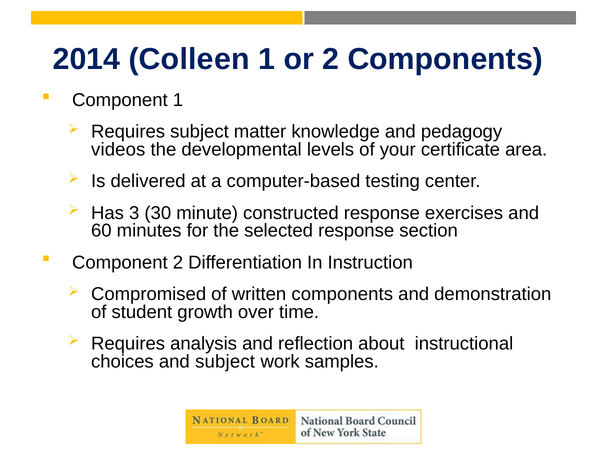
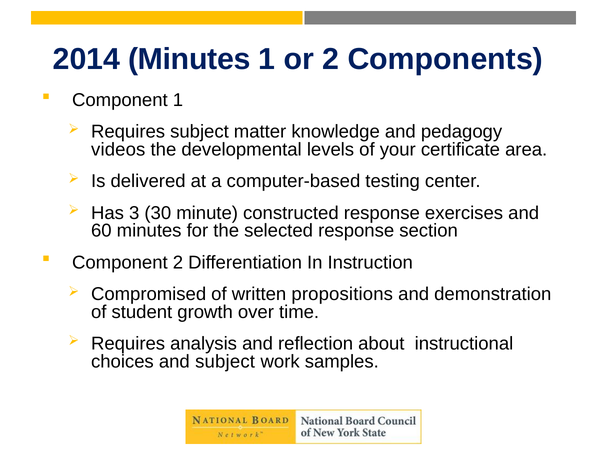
2014 Colleen: Colleen -> Minutes
written components: components -> propositions
